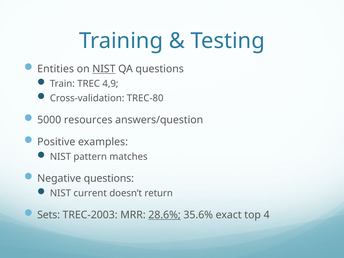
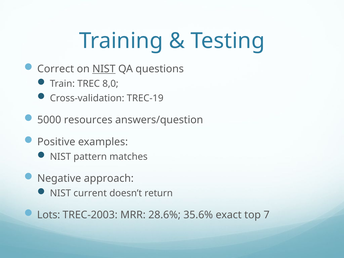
Entities: Entities -> Correct
4,9: 4,9 -> 8,0
TREC-80: TREC-80 -> TREC-19
Negative questions: questions -> approach
Sets: Sets -> Lots
28.6% underline: present -> none
4: 4 -> 7
